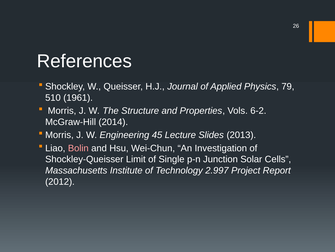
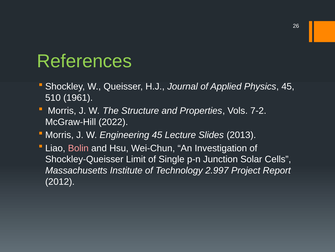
References colour: white -> light green
Physics 79: 79 -> 45
6-2: 6-2 -> 7-2
2014: 2014 -> 2022
